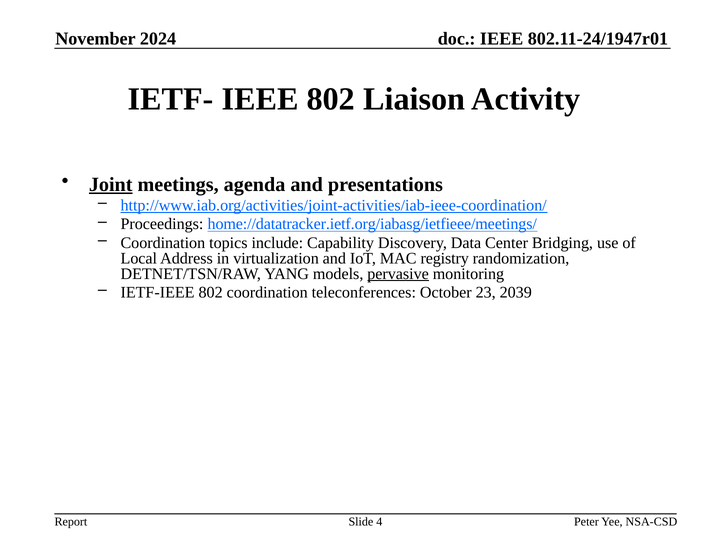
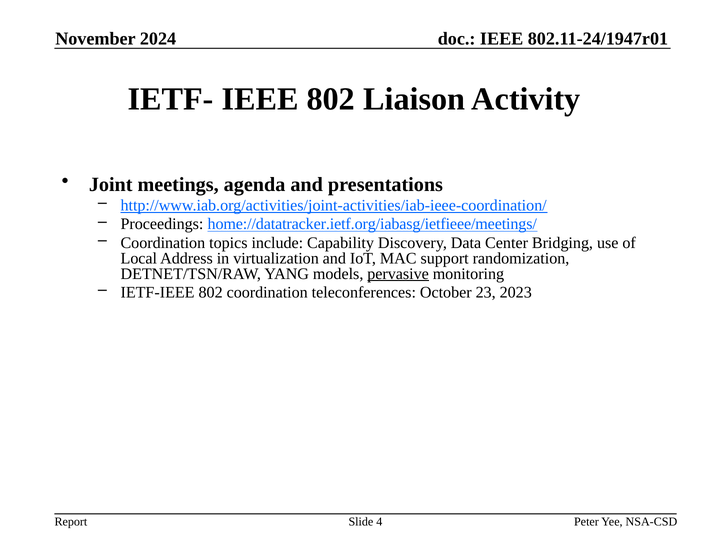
Joint underline: present -> none
registry: registry -> support
2039: 2039 -> 2023
